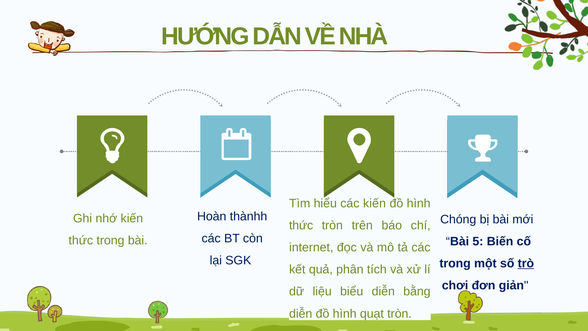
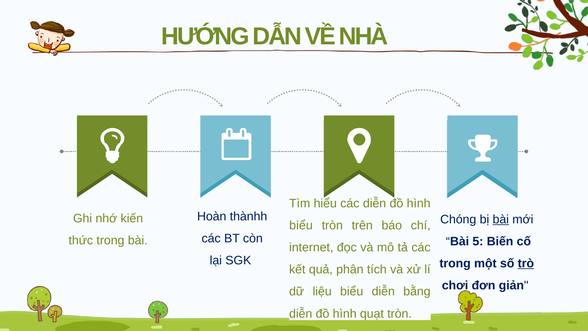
các kiến: kiến -> diễn
bài at (501, 219) underline: none -> present
thức at (301, 225): thức -> biểu
